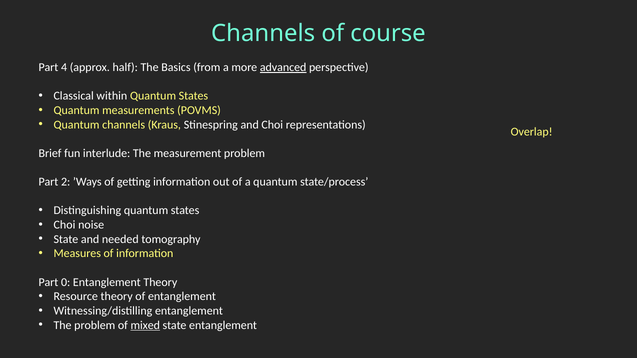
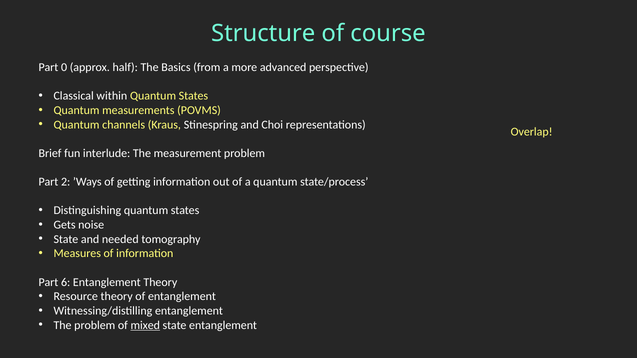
Channels at (263, 33): Channels -> Structure
4: 4 -> 0
advanced underline: present -> none
Choi at (64, 225): Choi -> Gets
0: 0 -> 6
